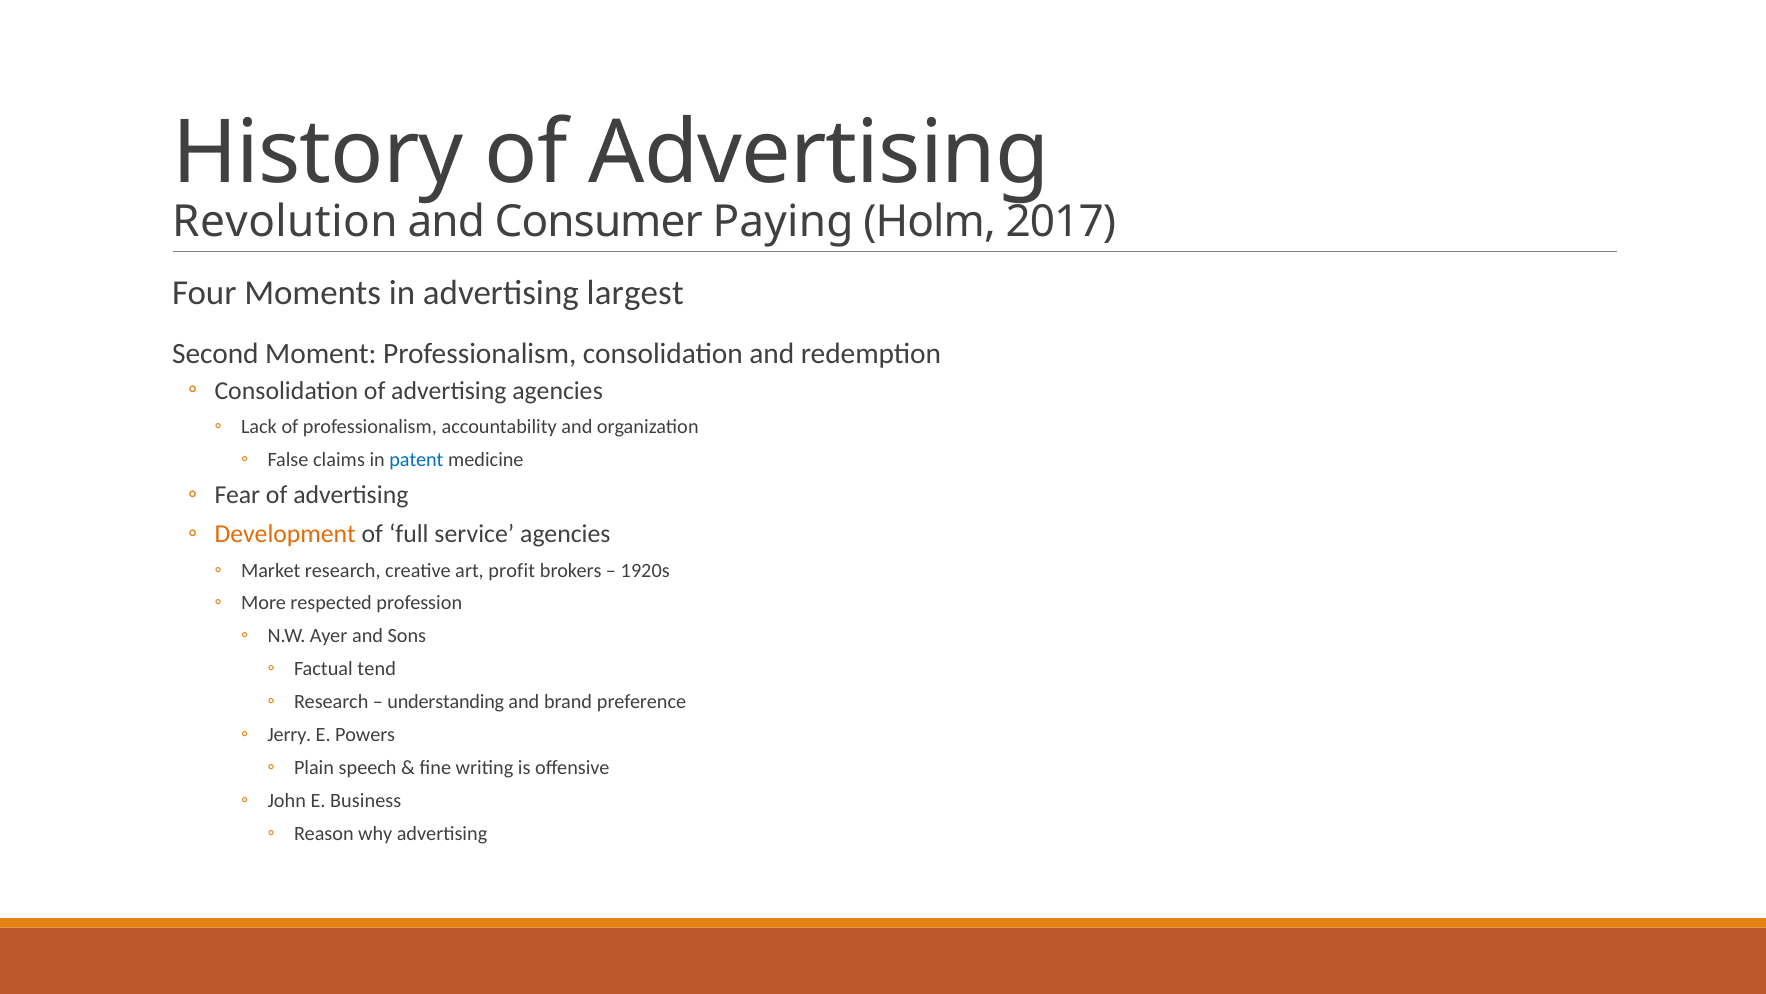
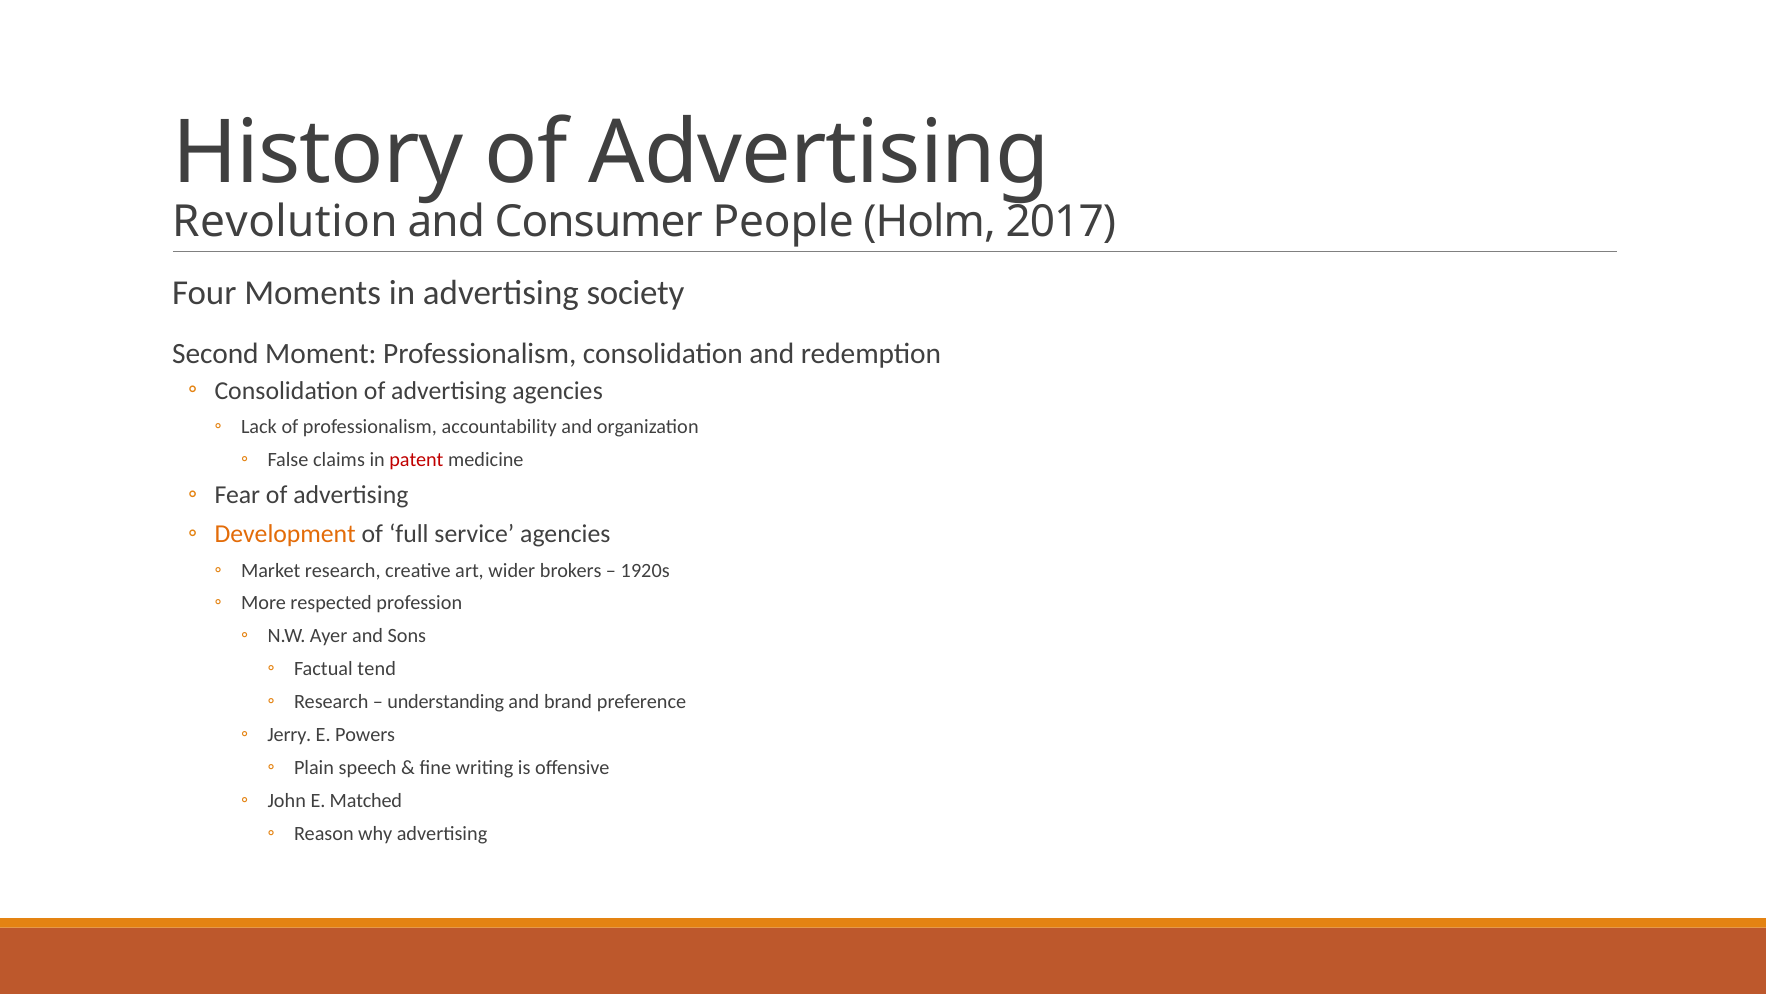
Paying: Paying -> People
largest: largest -> society
patent colour: blue -> red
profit: profit -> wider
Business: Business -> Matched
